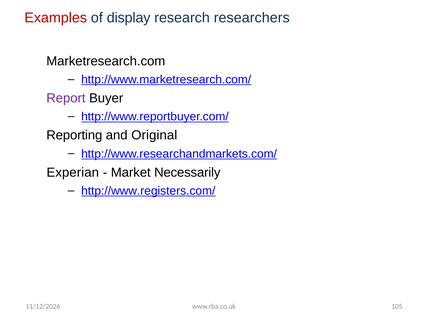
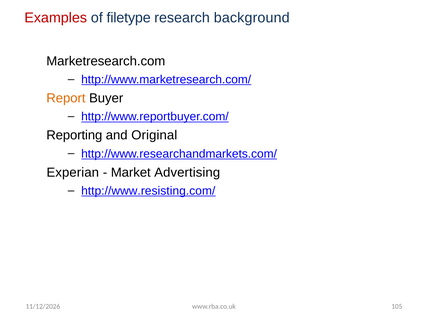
display: display -> filetype
researchers: researchers -> background
Report colour: purple -> orange
Necessarily: Necessarily -> Advertising
http://www.registers.com/: http://www.registers.com/ -> http://www.resisting.com/
